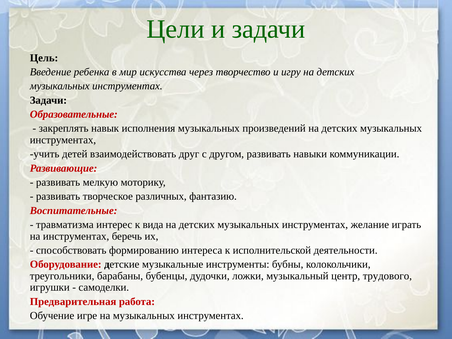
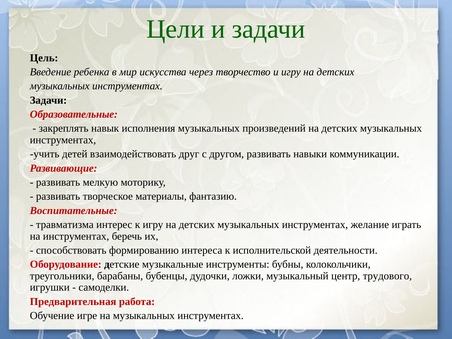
различных: различных -> материалы
к вида: вида -> игру
